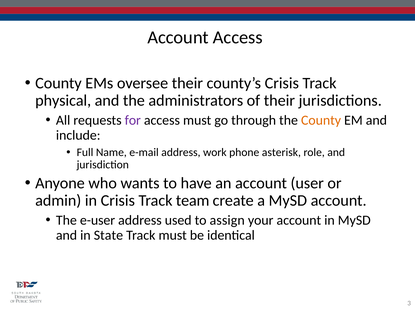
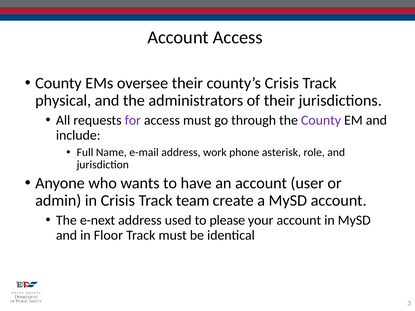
County at (321, 120) colour: orange -> purple
e-user: e-user -> e-next
assign: assign -> please
State: State -> Floor
